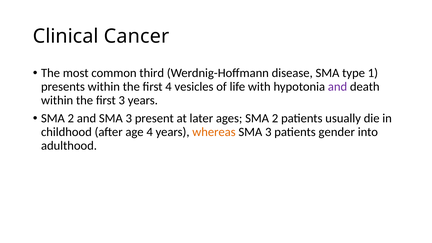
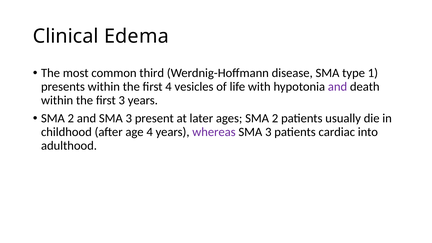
Cancer: Cancer -> Edema
whereas colour: orange -> purple
gender: gender -> cardiac
